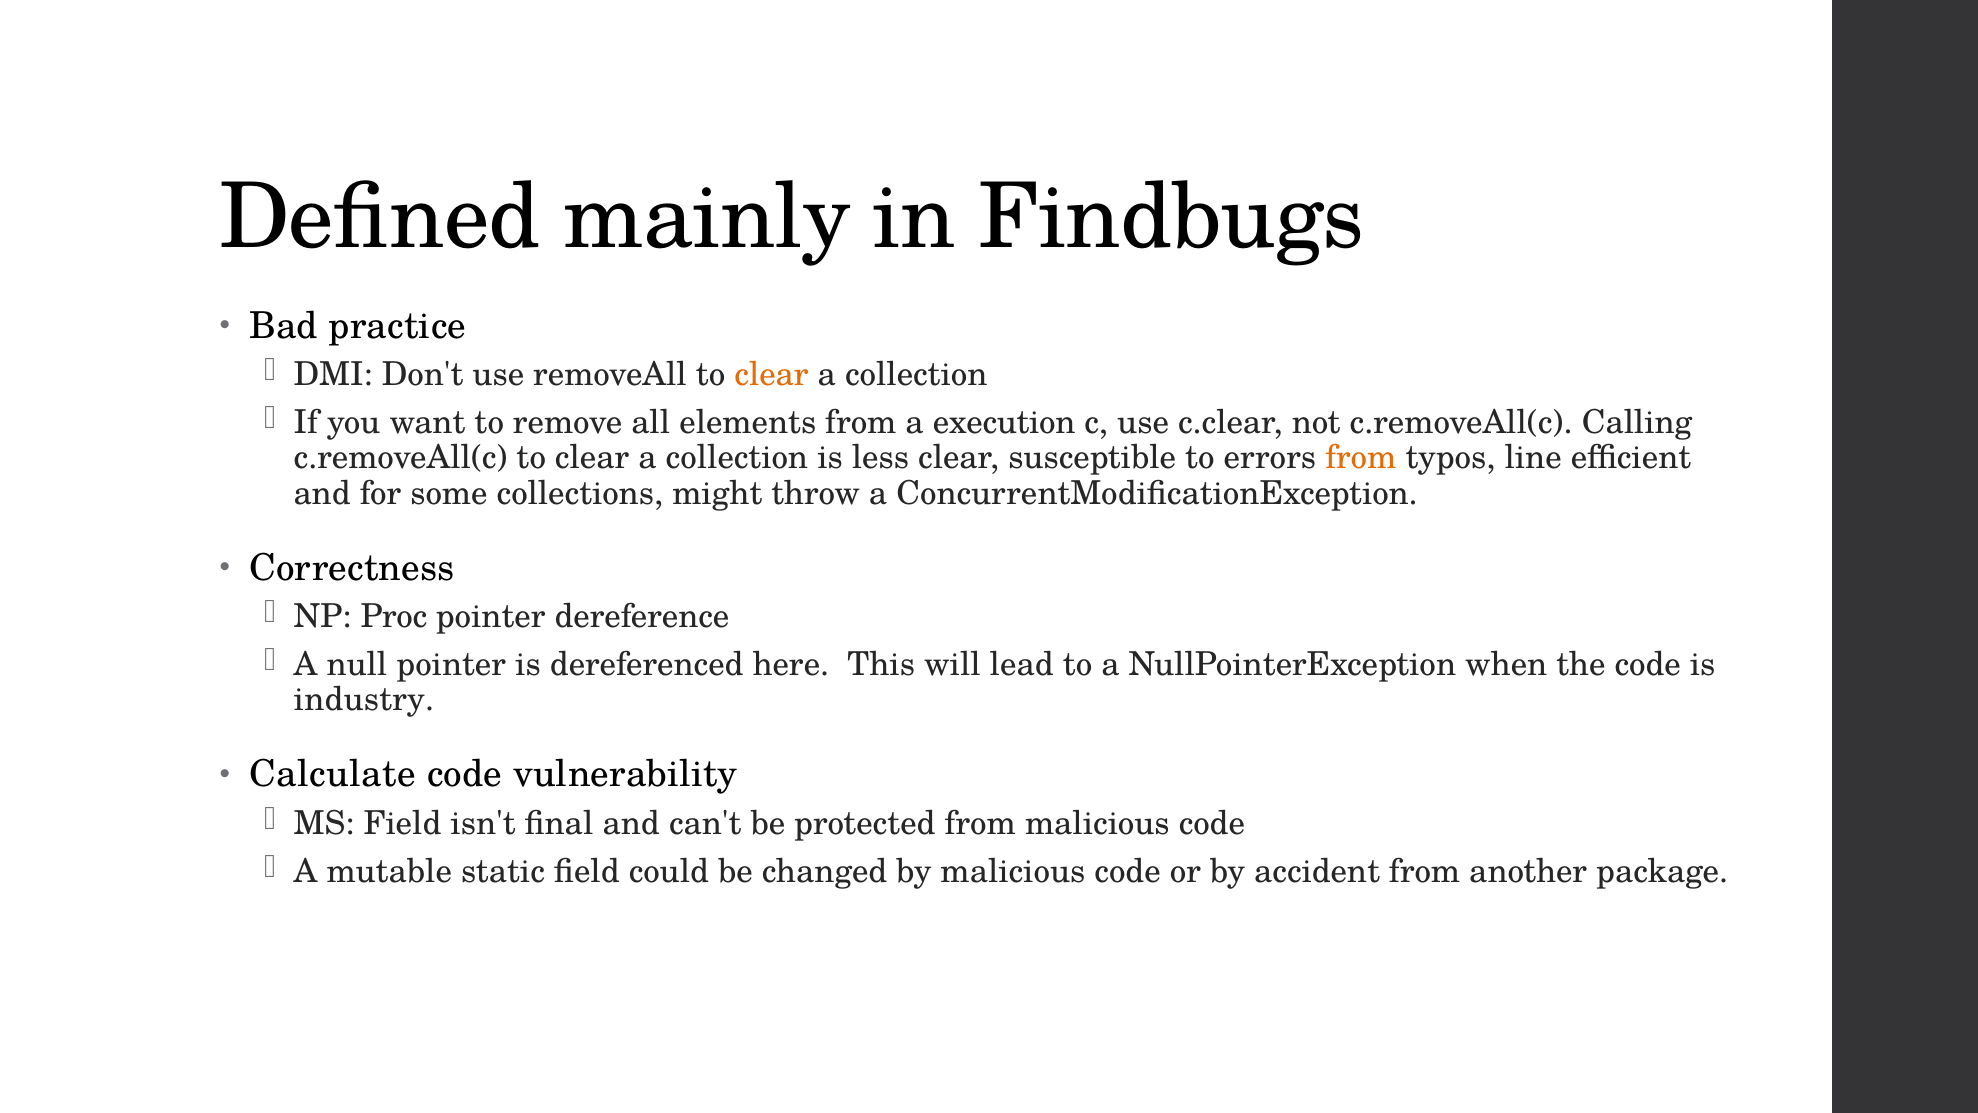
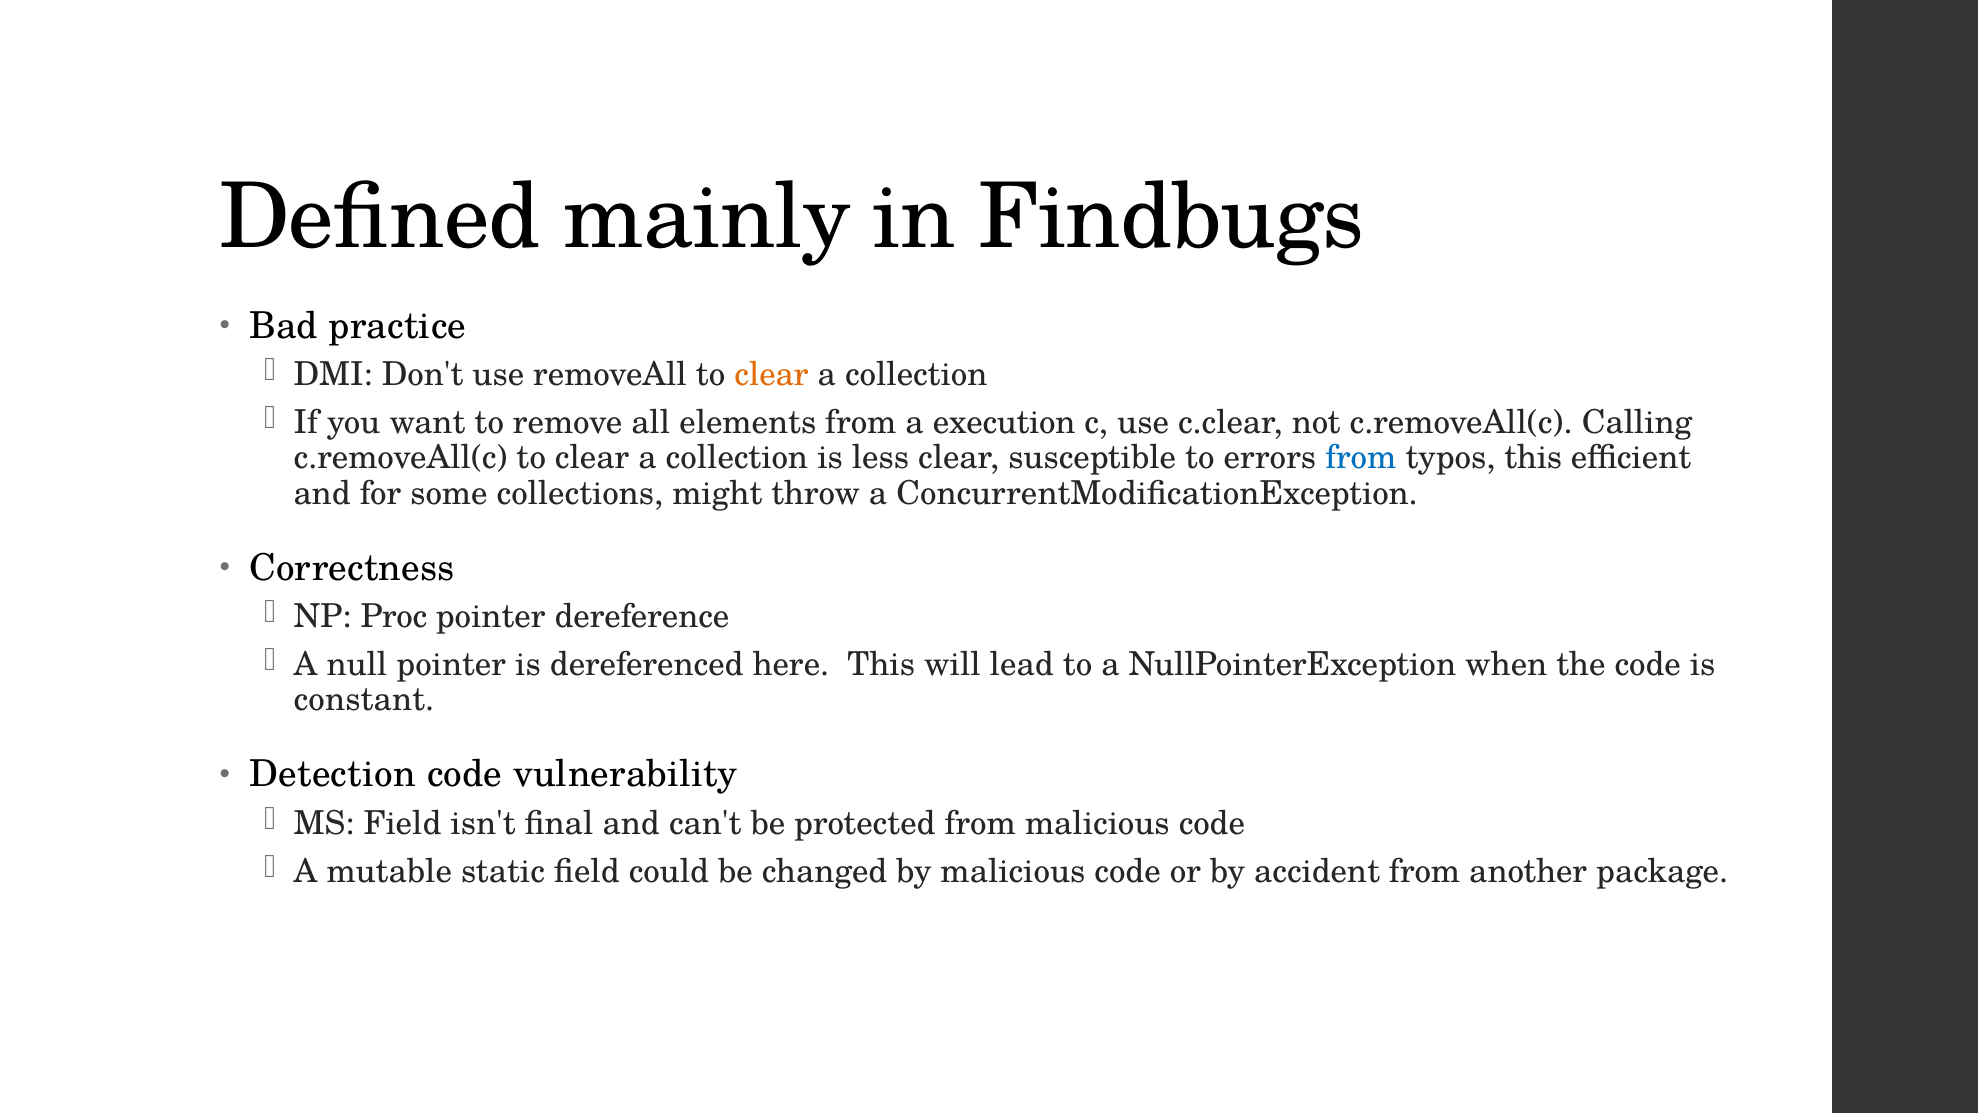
from at (1361, 458) colour: orange -> blue
typos line: line -> this
industry: industry -> constant
Calculate: Calculate -> Detection
